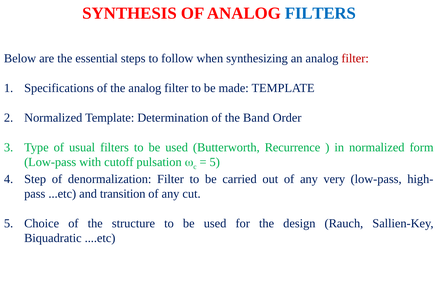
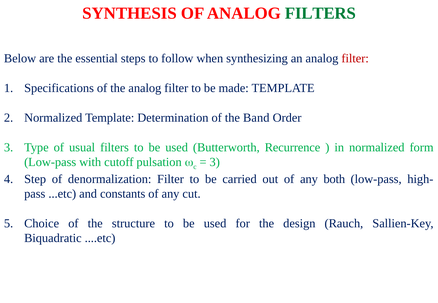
FILTERS at (320, 13) colour: blue -> green
5 at (215, 162): 5 -> 3
very: very -> both
transition: transition -> constants
